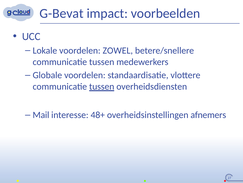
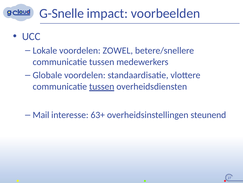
G-Bevat: G-Bevat -> G-Snelle
48+: 48+ -> 63+
afnemers: afnemers -> steunend
